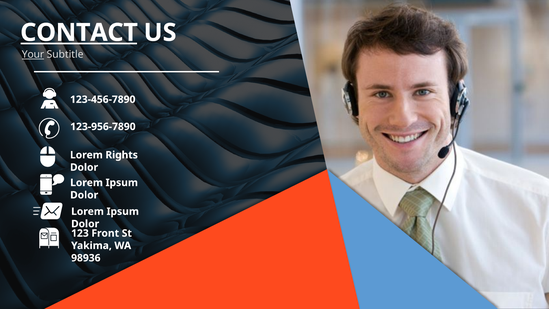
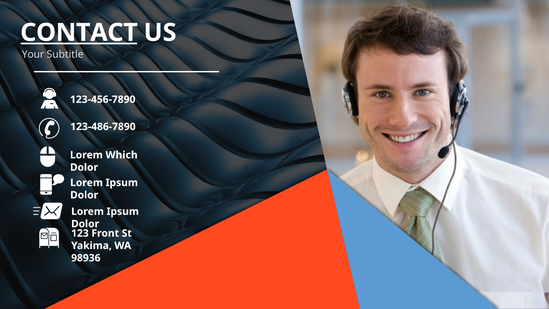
Your underline: present -> none
123-956-7890: 123-956-7890 -> 123-486-7890
Rights: Rights -> Which
